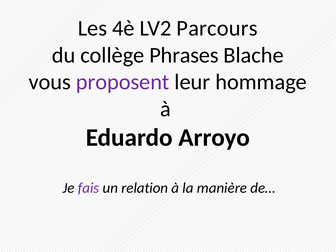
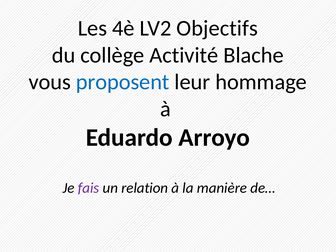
Parcours: Parcours -> Objectifs
Phrases: Phrases -> Activité
proposent colour: purple -> blue
